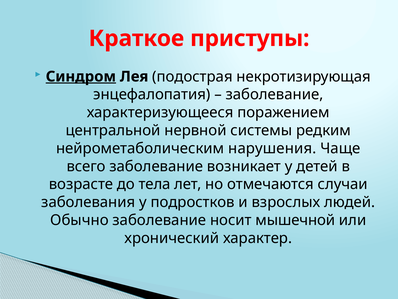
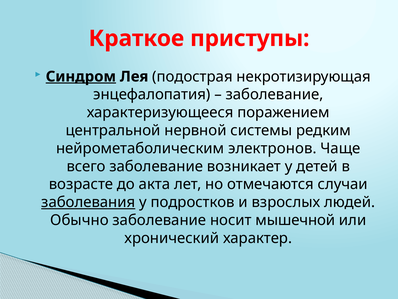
нарушения: нарушения -> электронов
тела: тела -> акта
заболевания underline: none -> present
